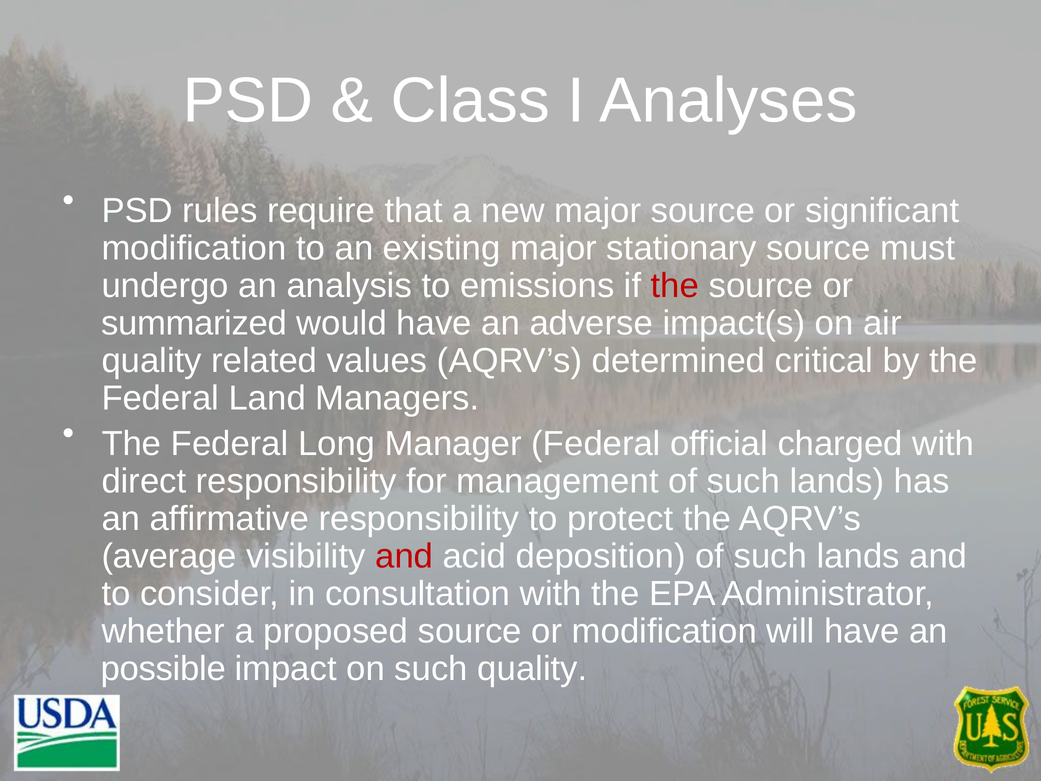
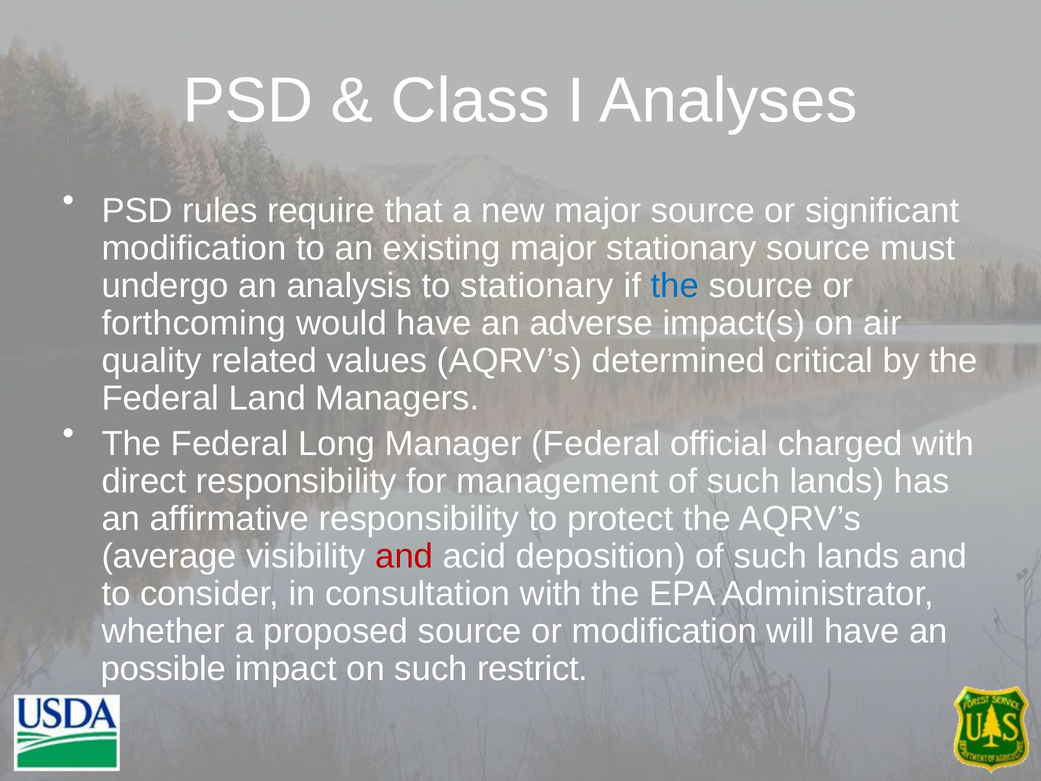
to emissions: emissions -> stationary
the at (675, 286) colour: red -> blue
summarized: summarized -> forthcoming
such quality: quality -> restrict
